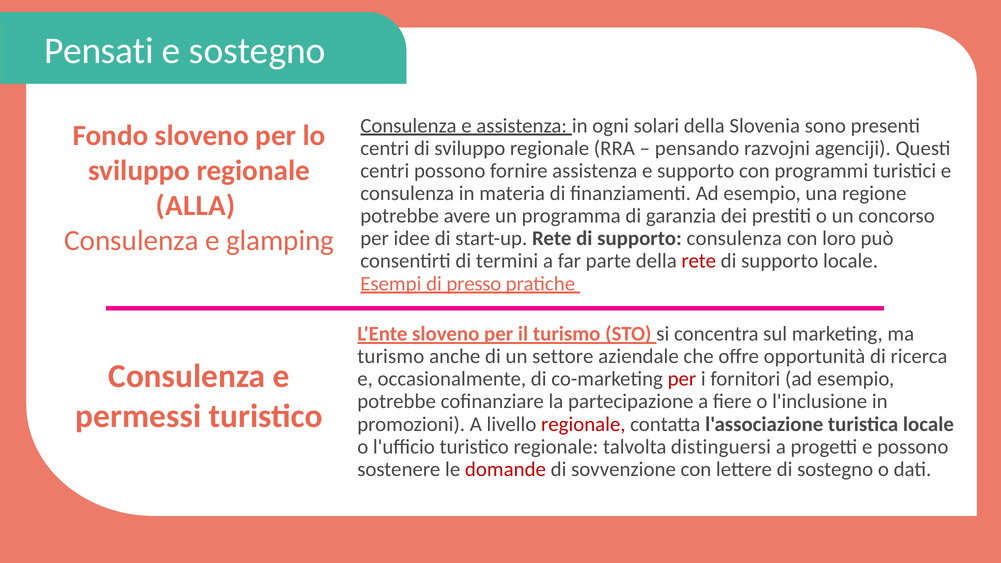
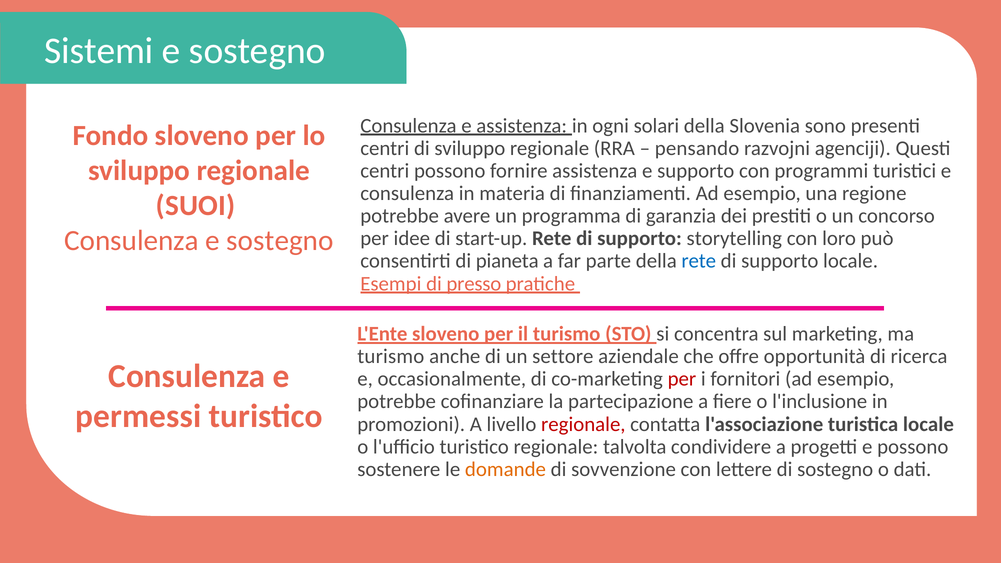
Pensati: Pensati -> Sistemi
ALLA: ALLA -> SUOI
Consulenza e glamping: glamping -> sostegno
supporto consulenza: consulenza -> storytelling
termini: termini -> pianeta
rete at (699, 261) colour: red -> blue
distinguersi: distinguersi -> condividere
domande colour: red -> orange
